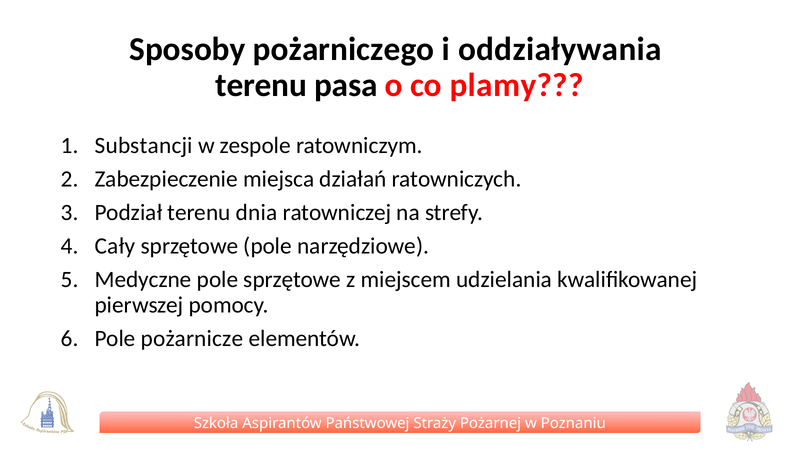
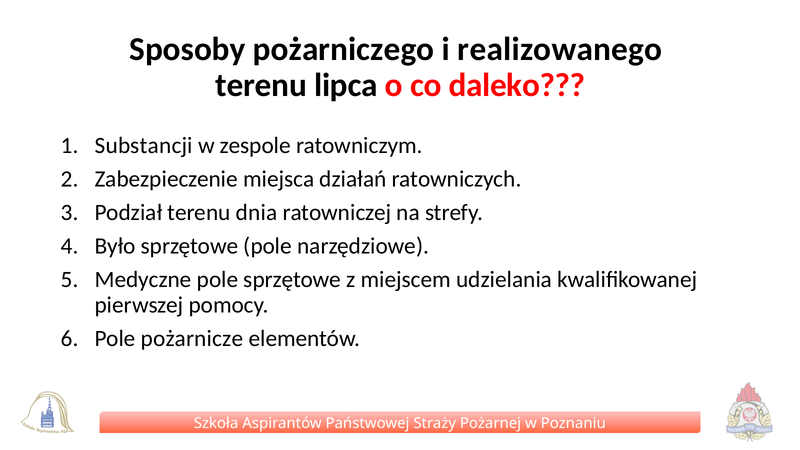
oddziaływania: oddziaływania -> realizowanego
pasa: pasa -> lipca
plamy: plamy -> daleko
Cały: Cały -> Było
